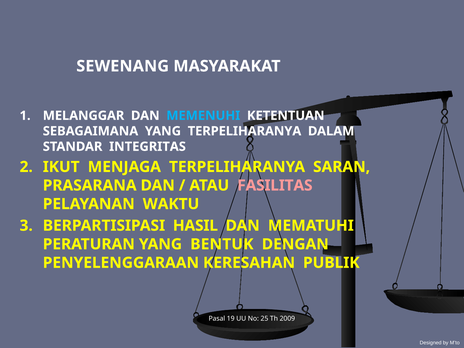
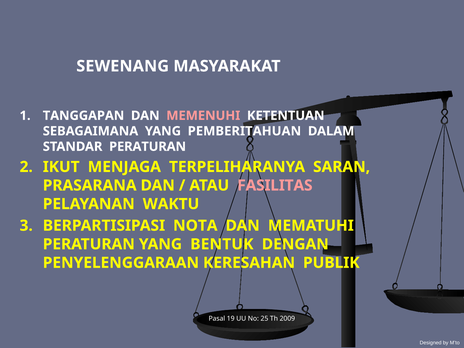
MELANGGAR: MELANGGAR -> TANGGAPAN
MEMENUHI colour: light blue -> pink
YANG TERPELIHARANYA: TERPELIHARANYA -> PEMBERITAHUAN
STANDAR INTEGRITAS: INTEGRITAS -> PERATURAN
HASIL: HASIL -> NOTA
